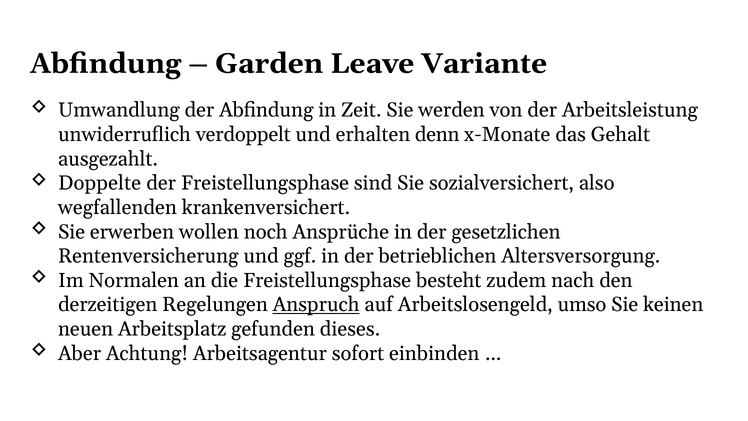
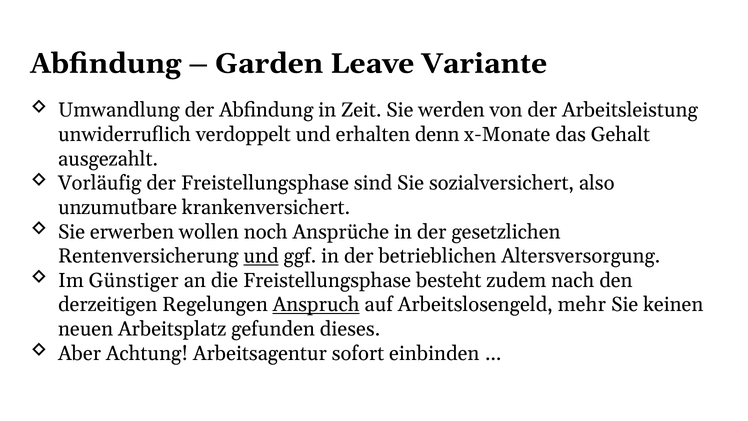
Doppelte: Doppelte -> Vorläufig
wegfallenden: wegfallenden -> unzumutbare
und at (261, 256) underline: none -> present
Normalen: Normalen -> Günstiger
umso: umso -> mehr
